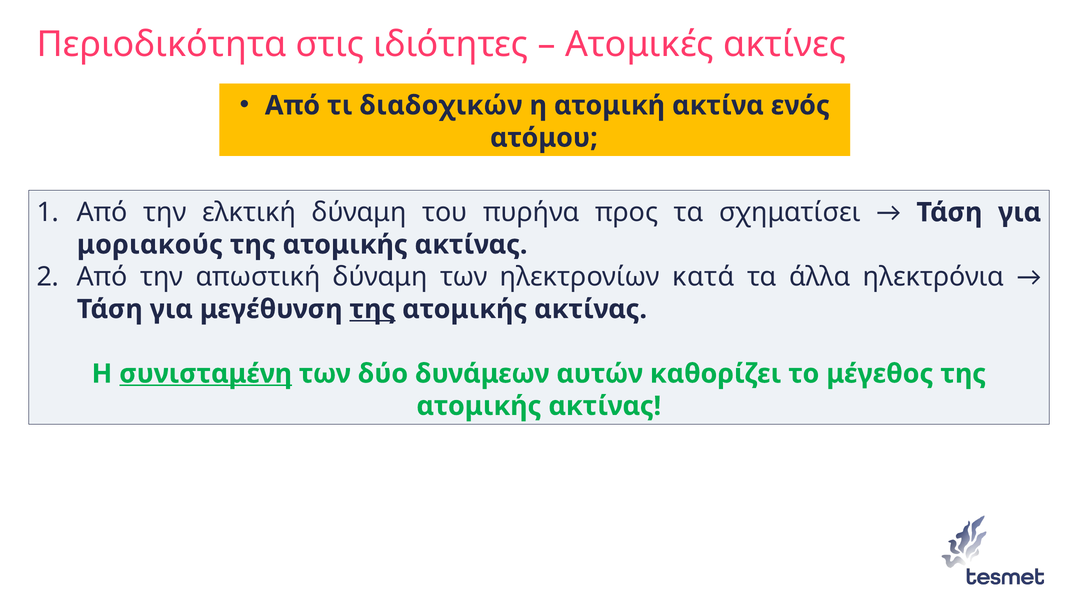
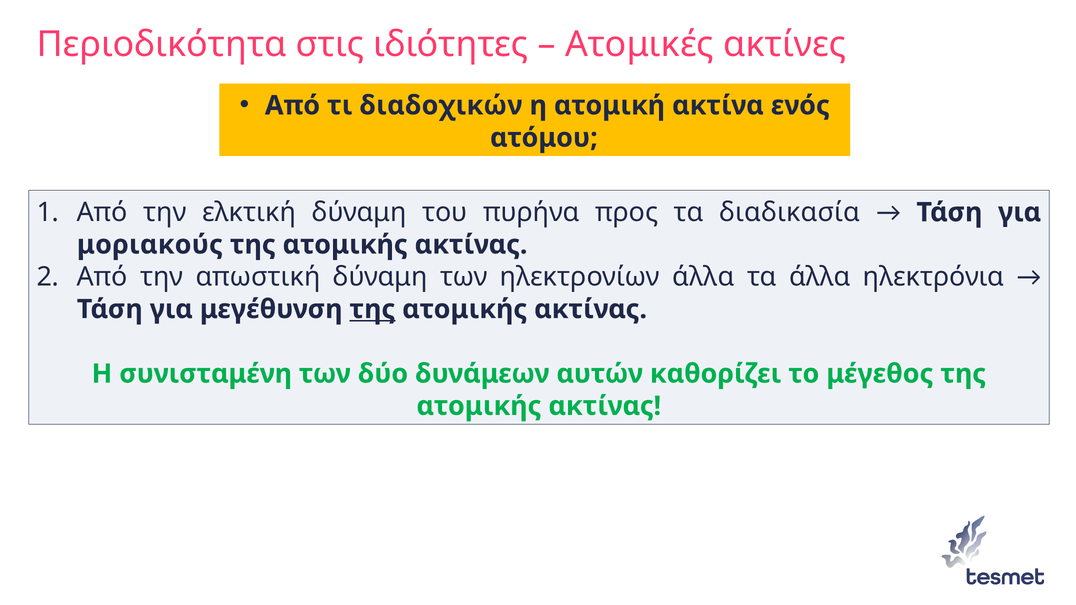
σχηματίσει: σχηματίσει -> διαδικασία
ηλεκτρονίων κατά: κατά -> άλλα
συνισταμένη underline: present -> none
